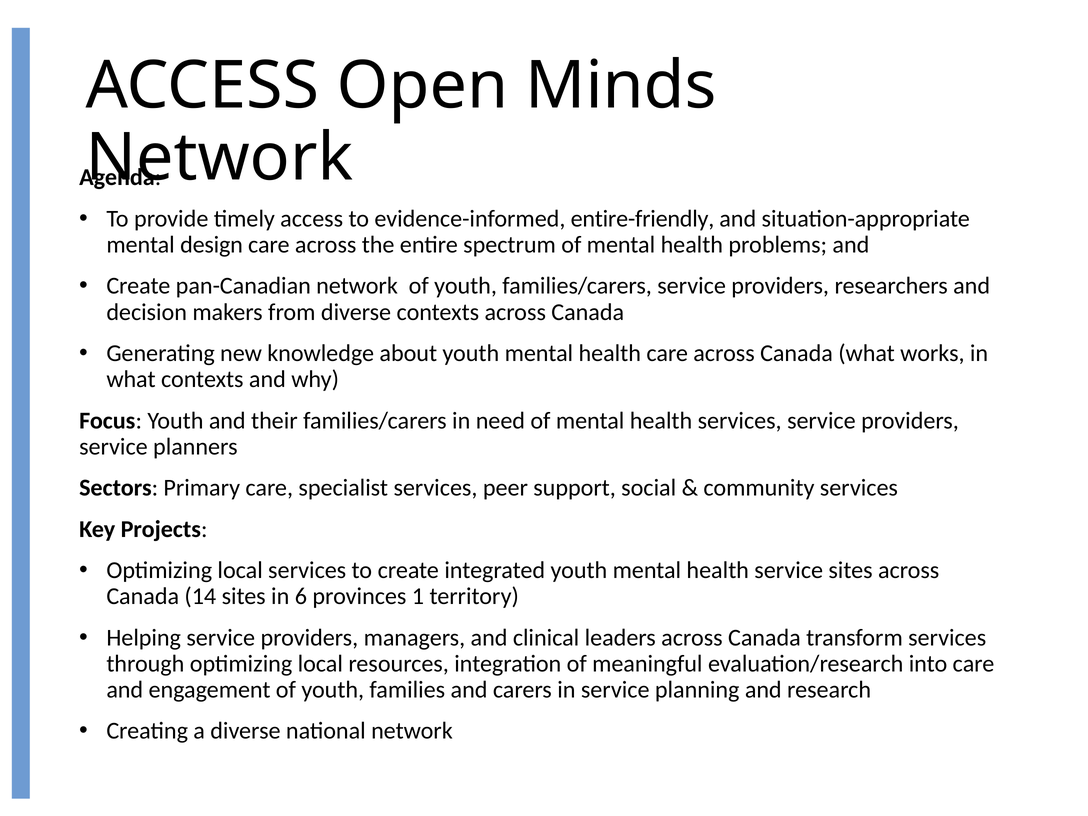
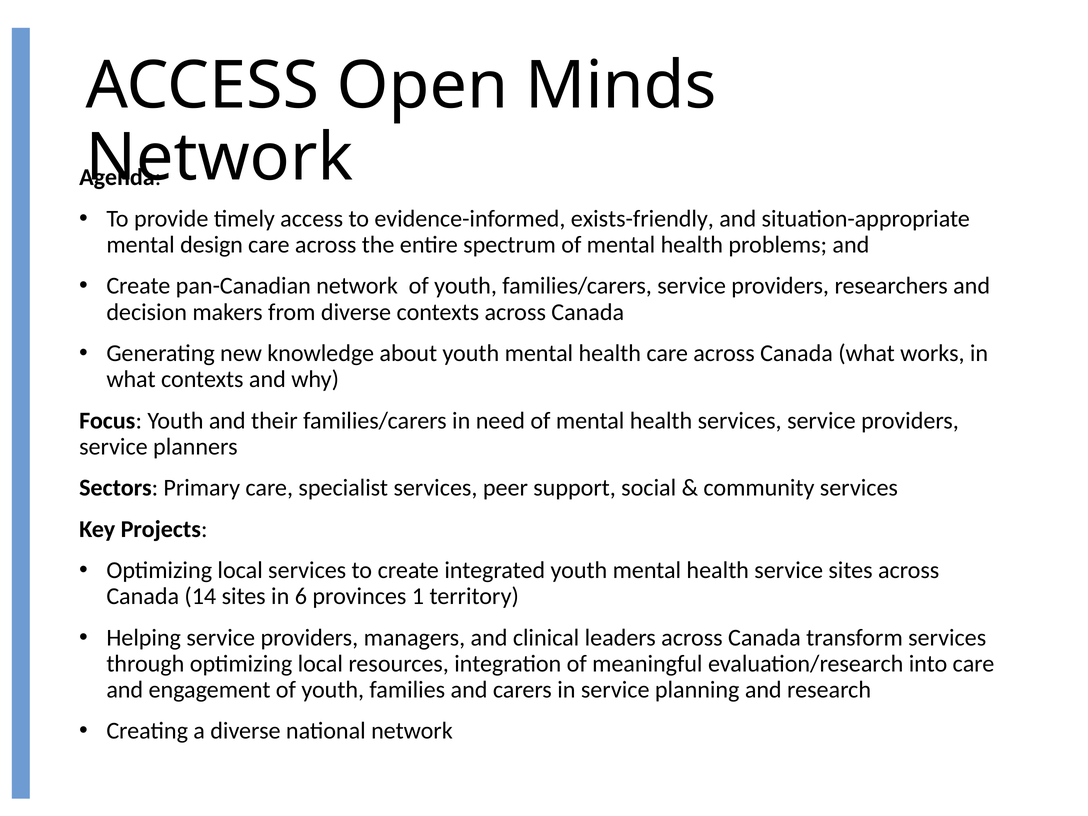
entire-friendly: entire-friendly -> exists-friendly
